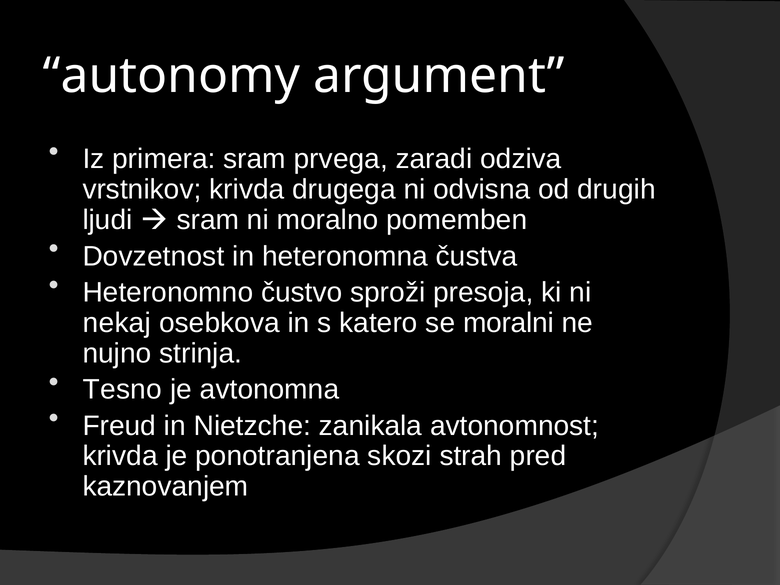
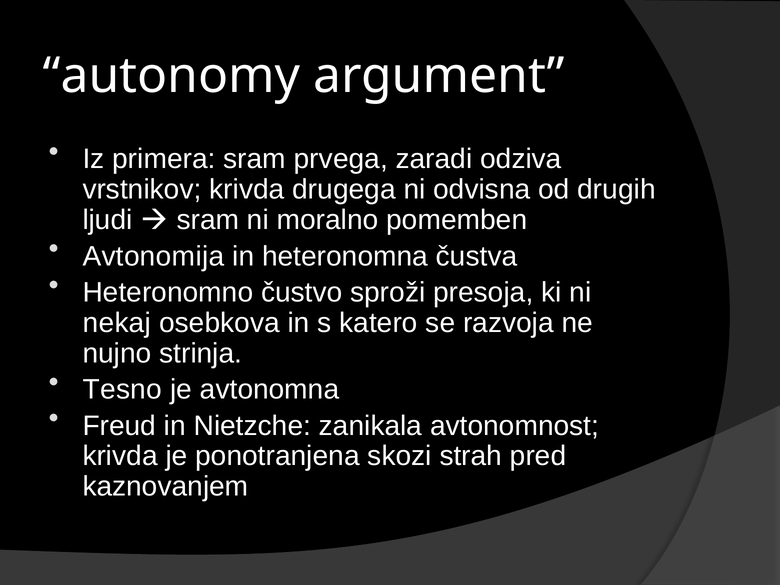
Dovzetnost: Dovzetnost -> Avtonomija
moralni: moralni -> razvoja
